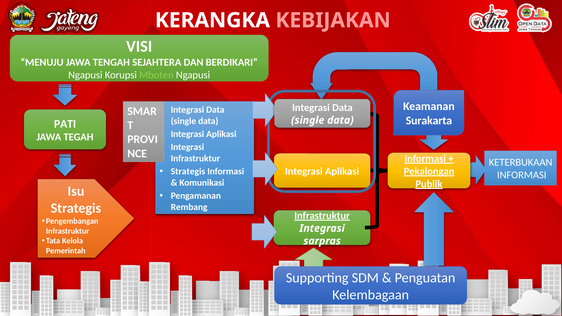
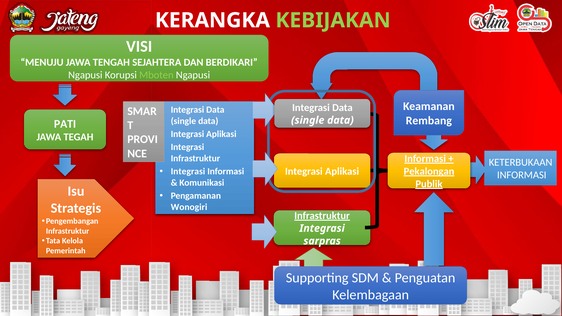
KEBIJAKAN colour: pink -> light green
Surakarta: Surakarta -> Rembang
Strategis at (188, 172): Strategis -> Integrasi
Rembang: Rembang -> Wonogiri
